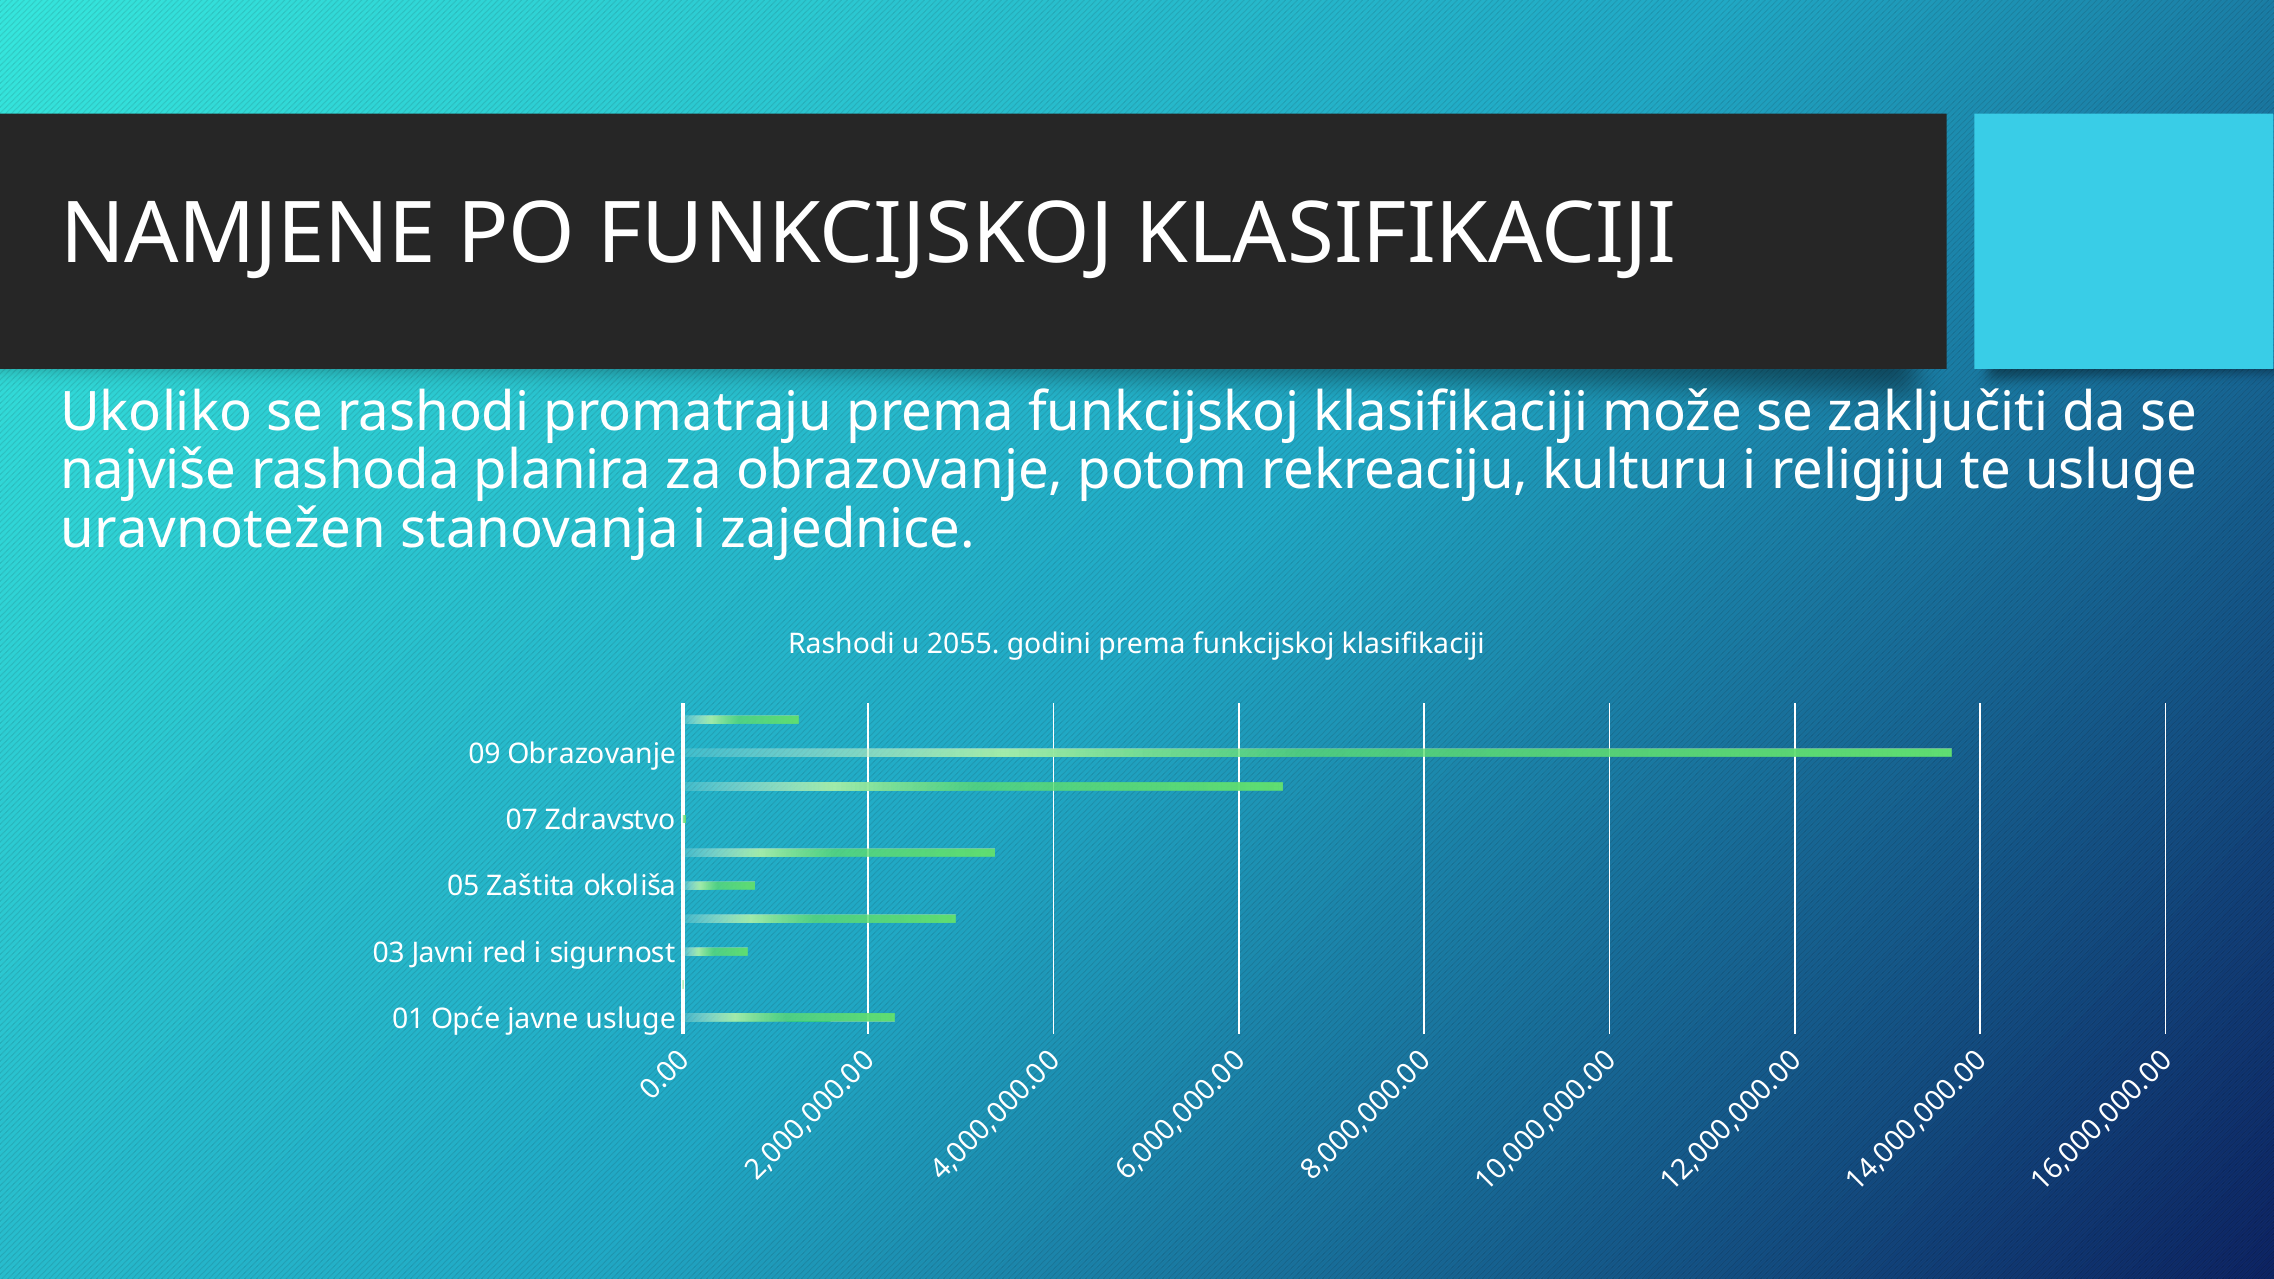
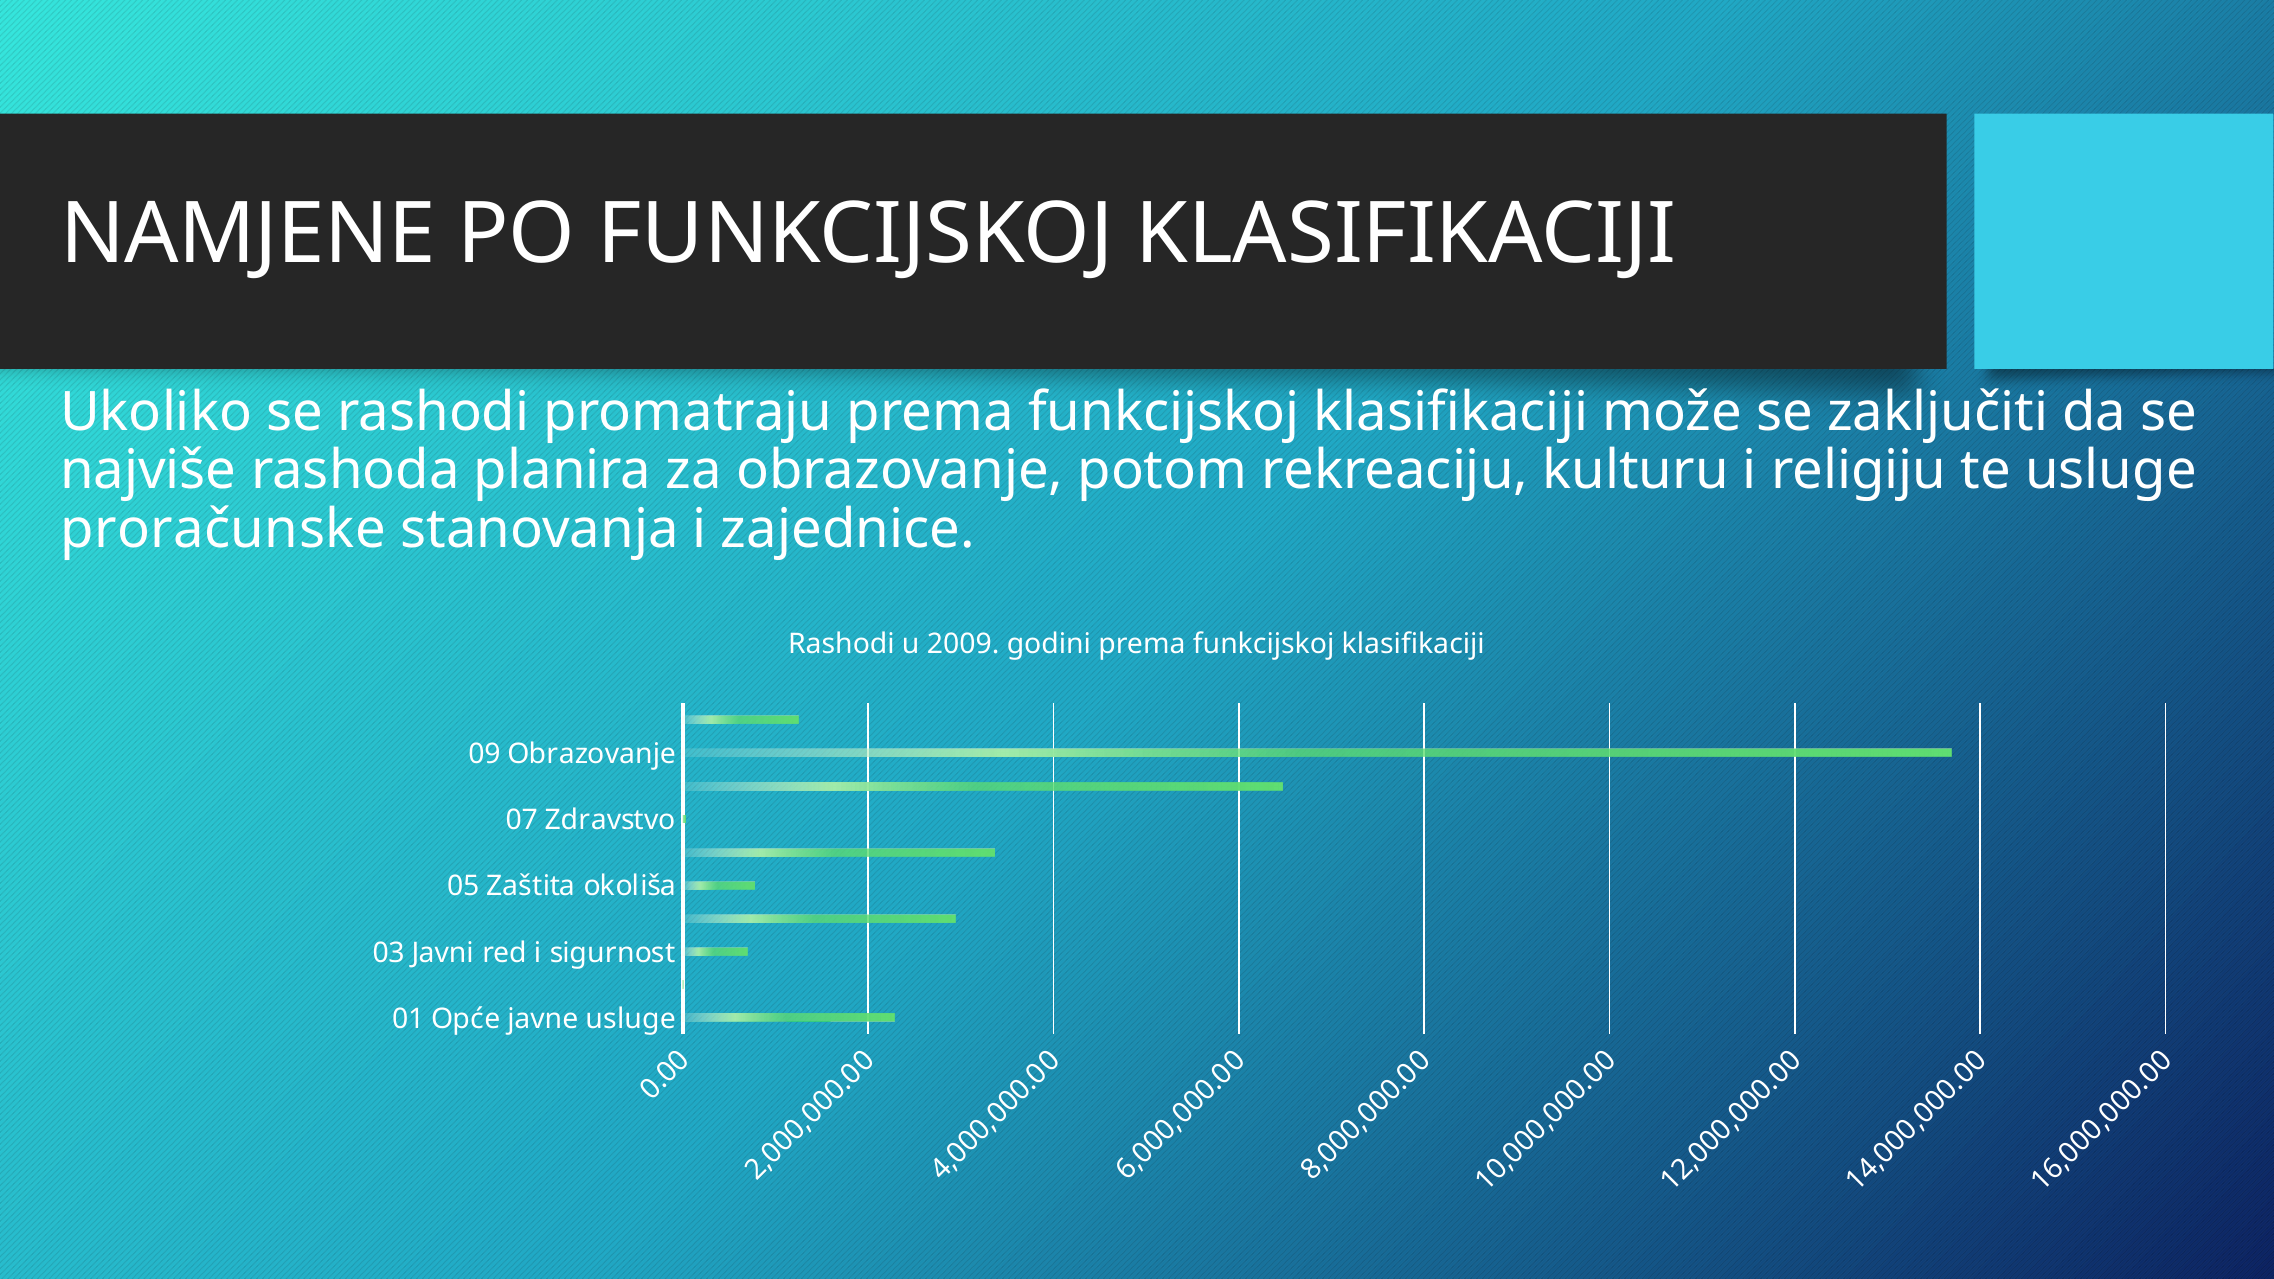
uravnotežen: uravnotežen -> proračunske
2055: 2055 -> 2009
